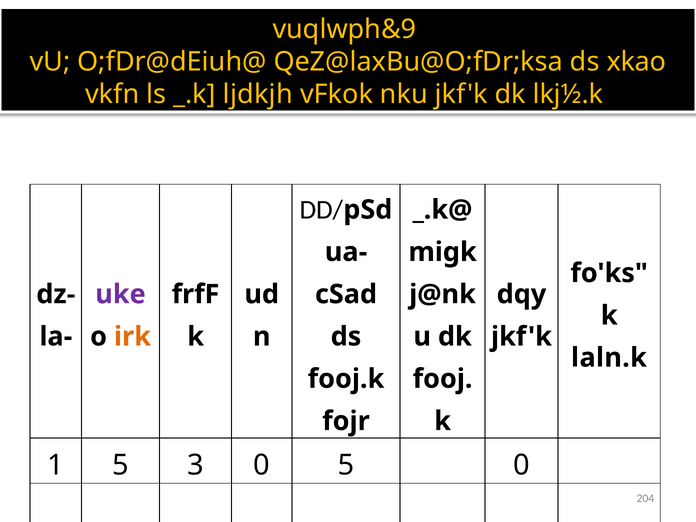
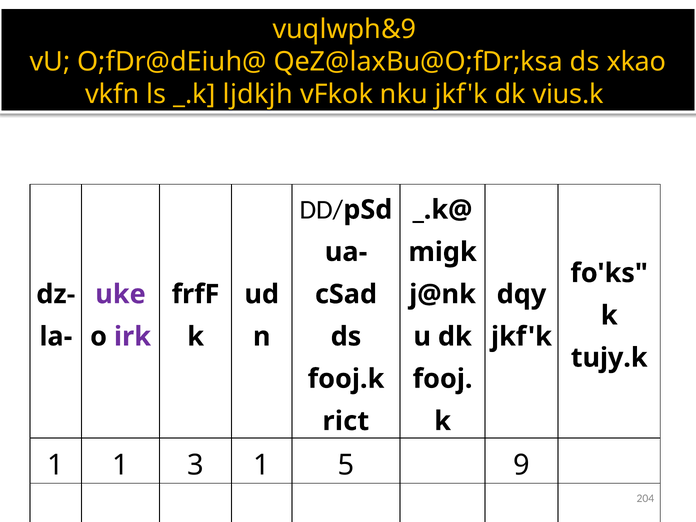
lkj½.k: lkj½.k -> vius.k
irk colour: orange -> purple
laln.k: laln.k -> tujy.k
fojr: fojr -> rict
1 5: 5 -> 1
3 0: 0 -> 1
5 0: 0 -> 9
